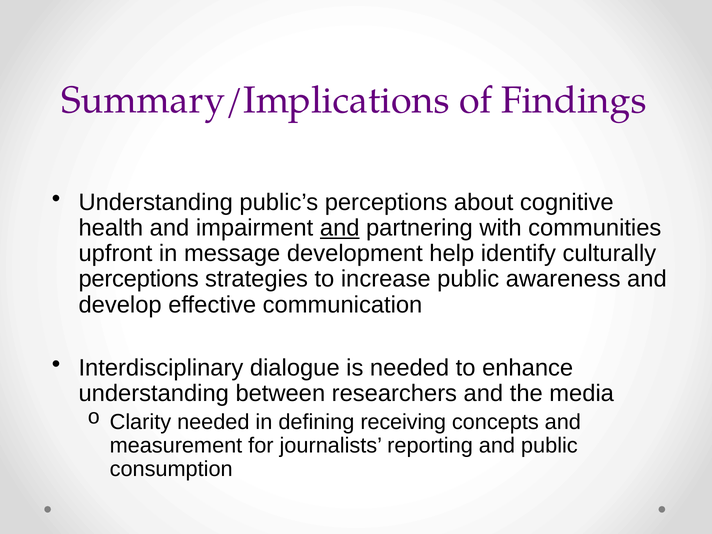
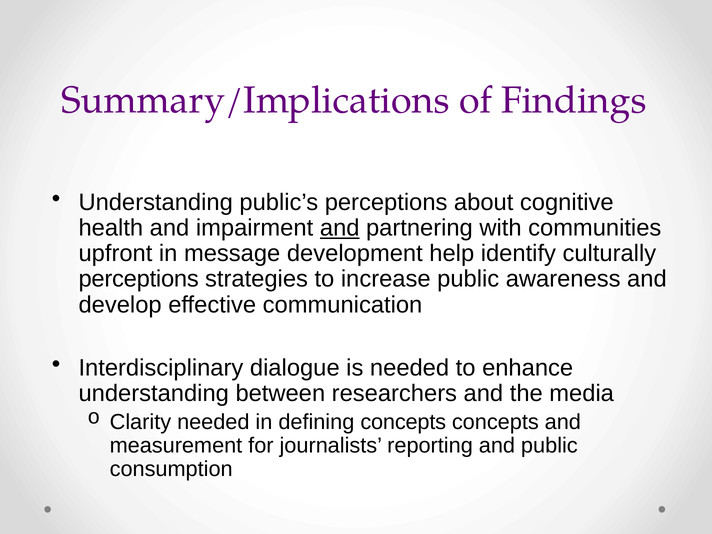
defining receiving: receiving -> concepts
